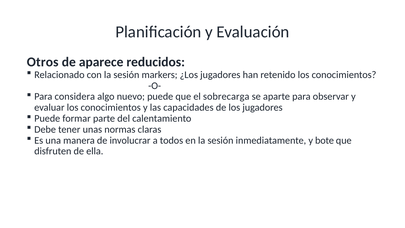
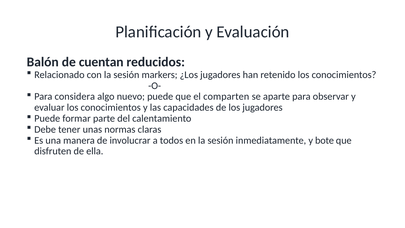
Otros: Otros -> Balón
aparece: aparece -> cuentan
sobrecarga: sobrecarga -> comparten
